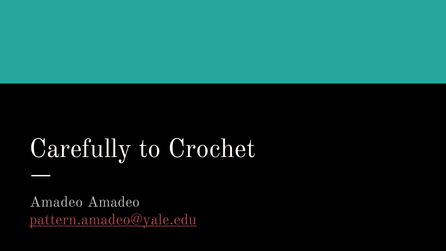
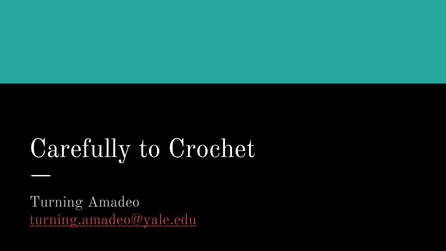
Amadeo at (56, 202): Amadeo -> Turning
pattern.amadeo@yale.edu: pattern.amadeo@yale.edu -> turning.amadeo@yale.edu
